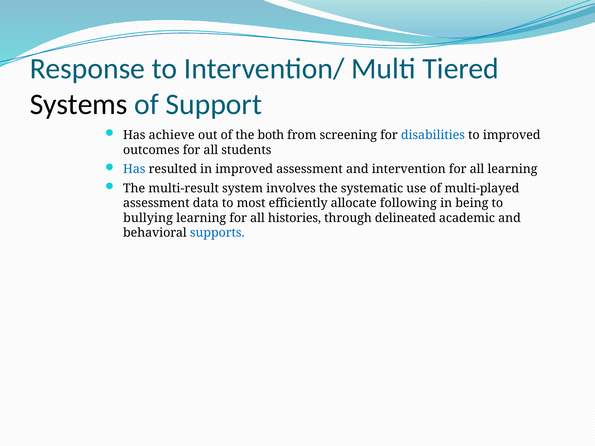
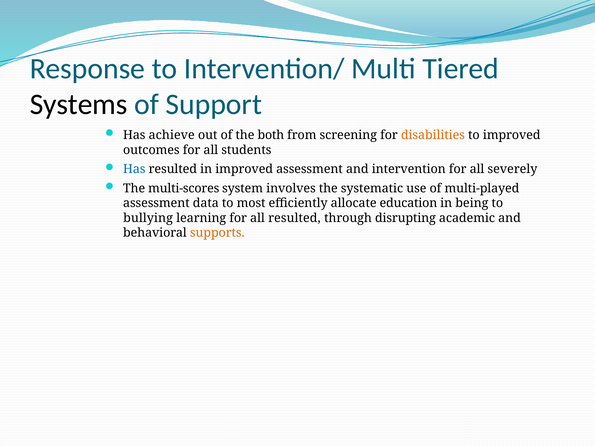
disabilities colour: blue -> orange
all learning: learning -> severely
multi-result: multi-result -> multi-scores
following: following -> education
all histories: histories -> resulted
delineated: delineated -> disrupting
supports colour: blue -> orange
